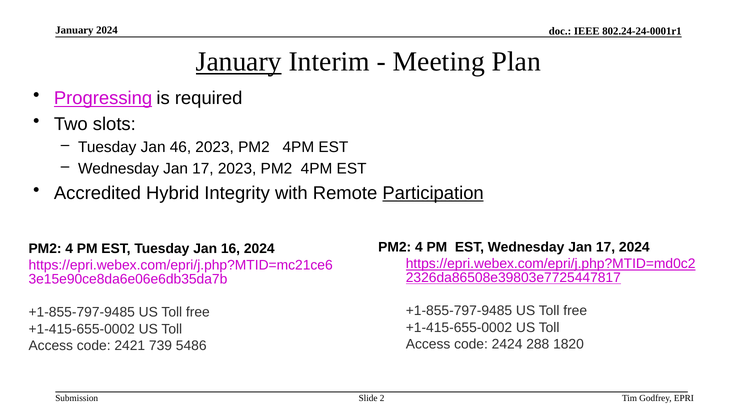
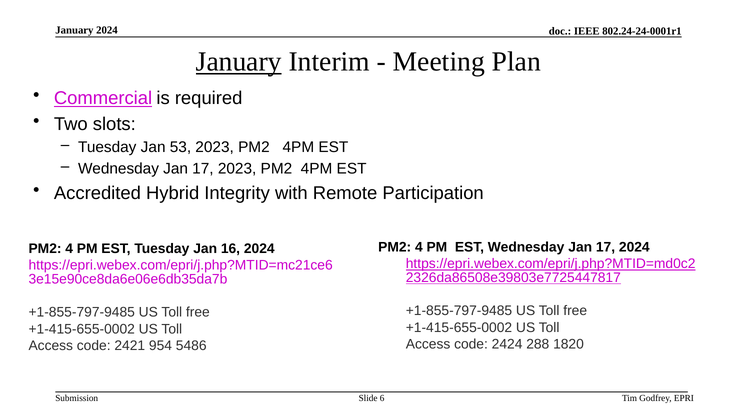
Progressing: Progressing -> Commercial
46: 46 -> 53
Participation underline: present -> none
739: 739 -> 954
2: 2 -> 6
